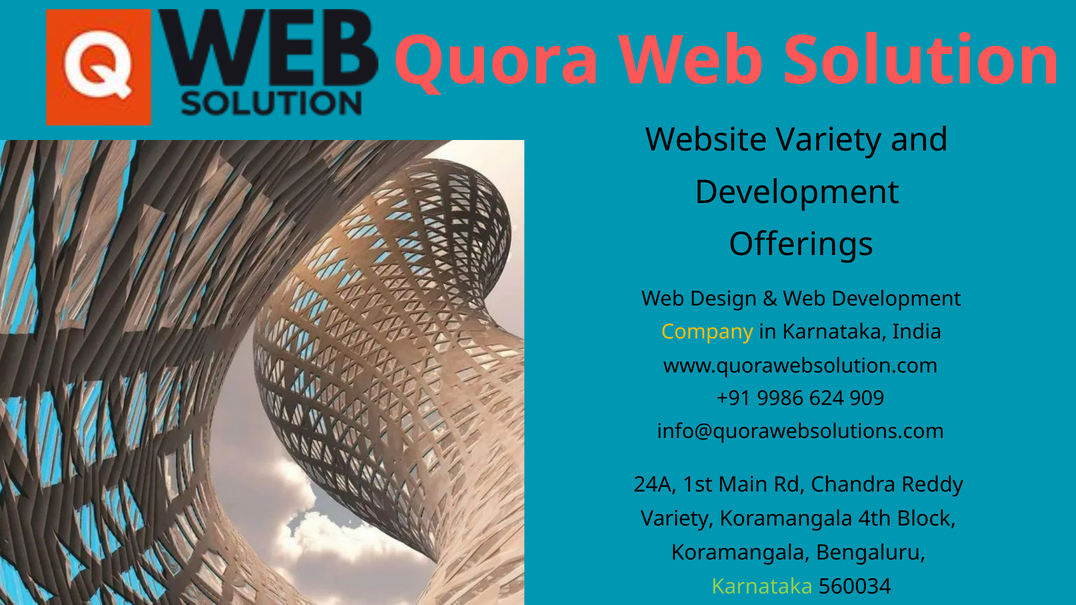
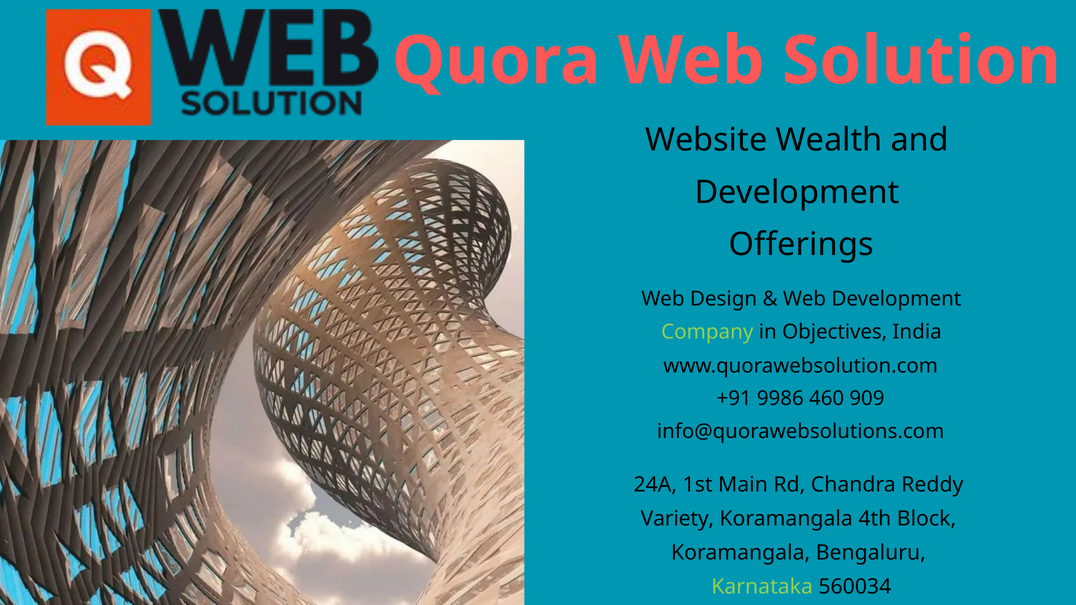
Website Variety: Variety -> Wealth
Company colour: yellow -> light green
in Karnataka: Karnataka -> Objectives
624: 624 -> 460
